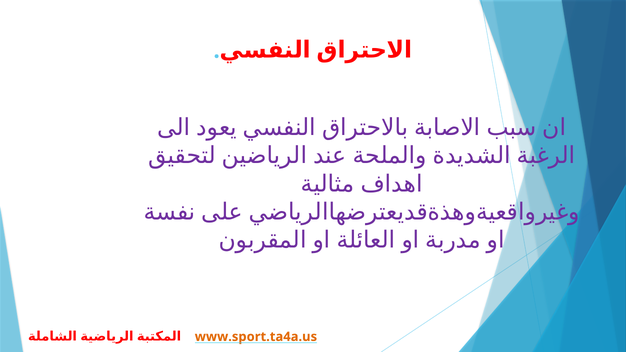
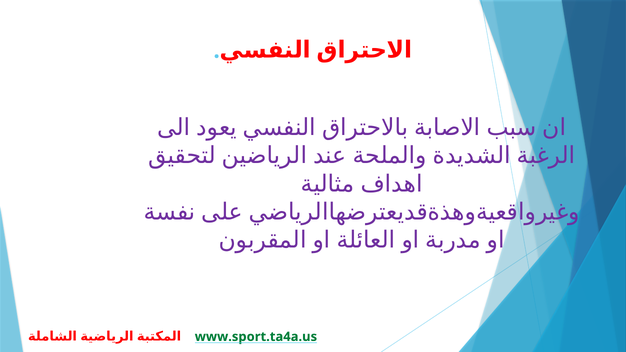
www.sport.ta4a.us colour: orange -> green
